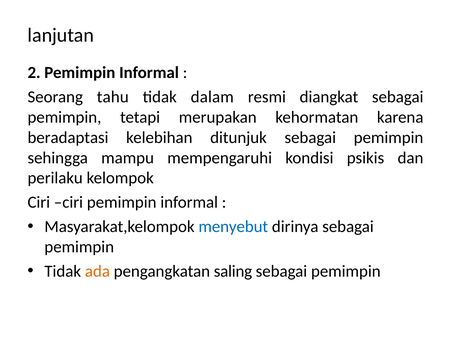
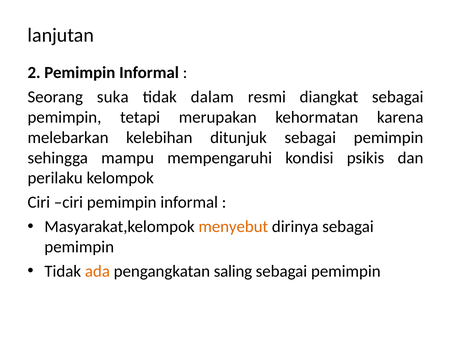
tahu: tahu -> suka
beradaptasi: beradaptasi -> melebarkan
menyebut colour: blue -> orange
